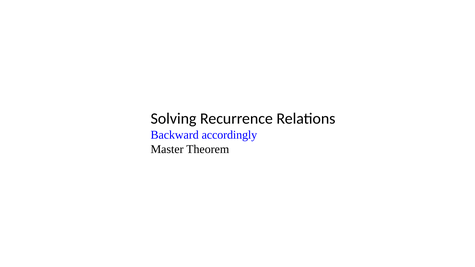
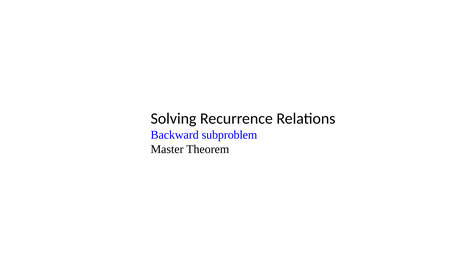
accordingly: accordingly -> subproblem
